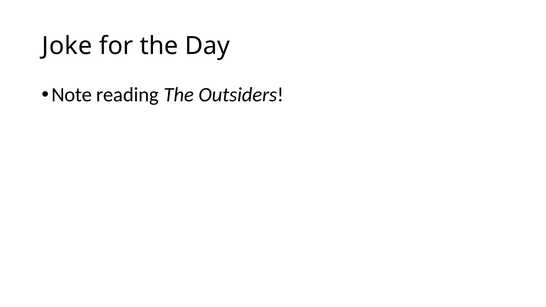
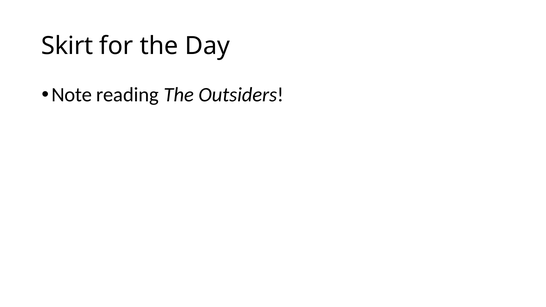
Joke: Joke -> Skirt
